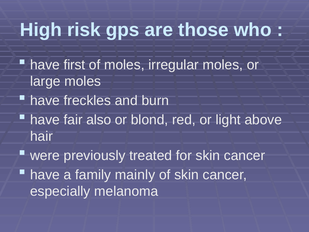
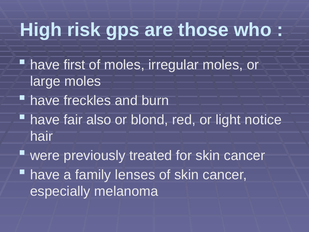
above: above -> notice
mainly: mainly -> lenses
